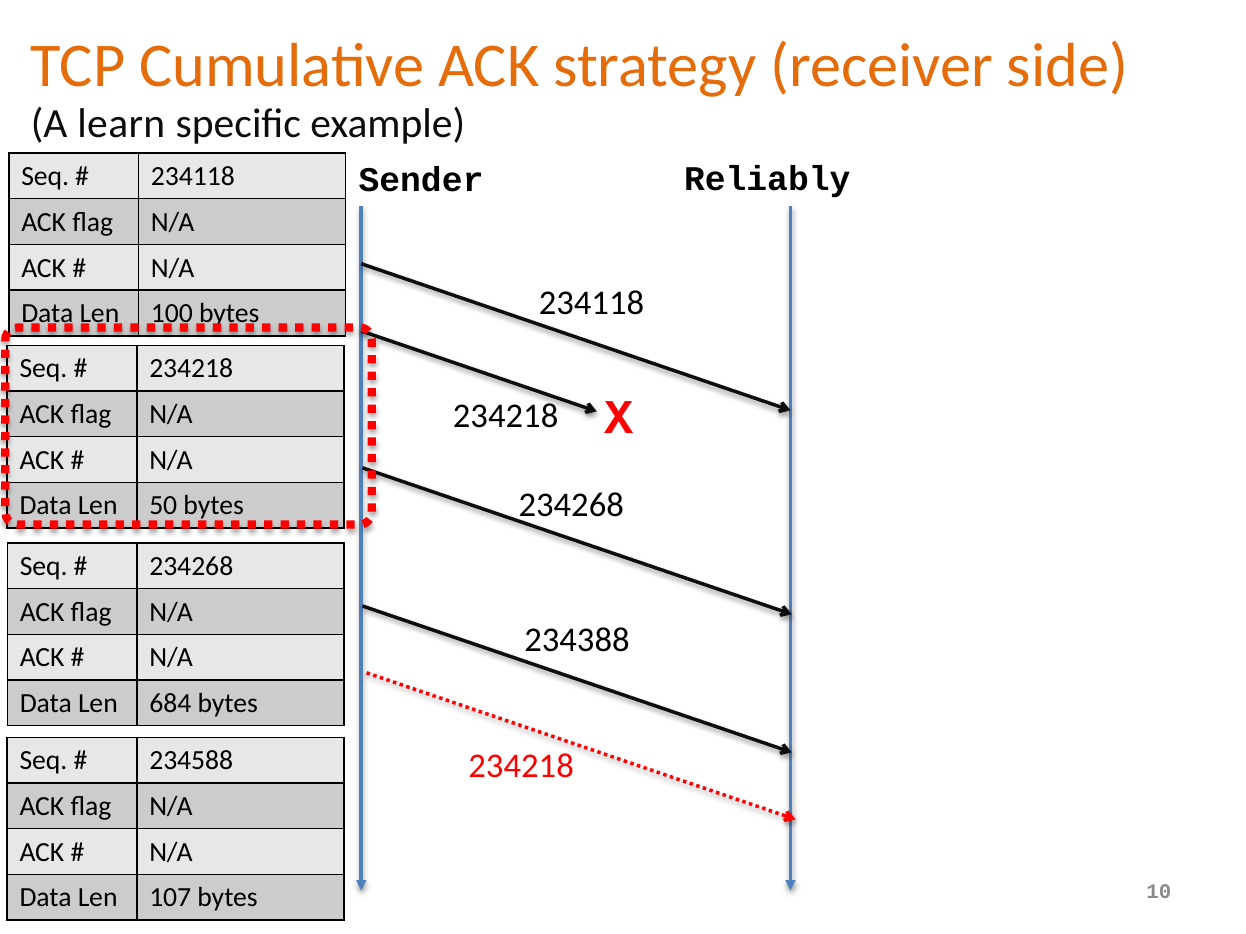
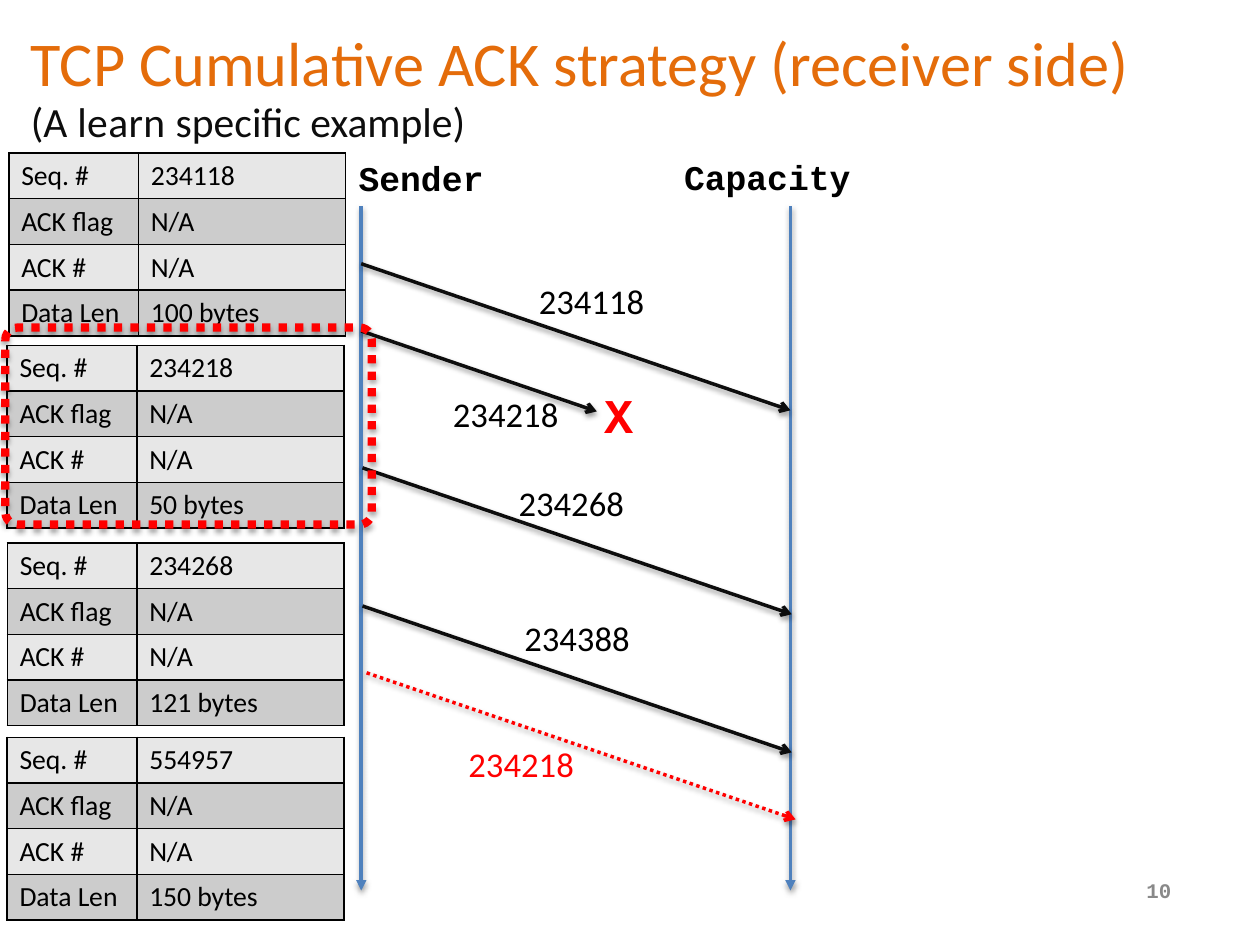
Reliably: Reliably -> Capacity
684: 684 -> 121
234588: 234588 -> 554957
107: 107 -> 150
